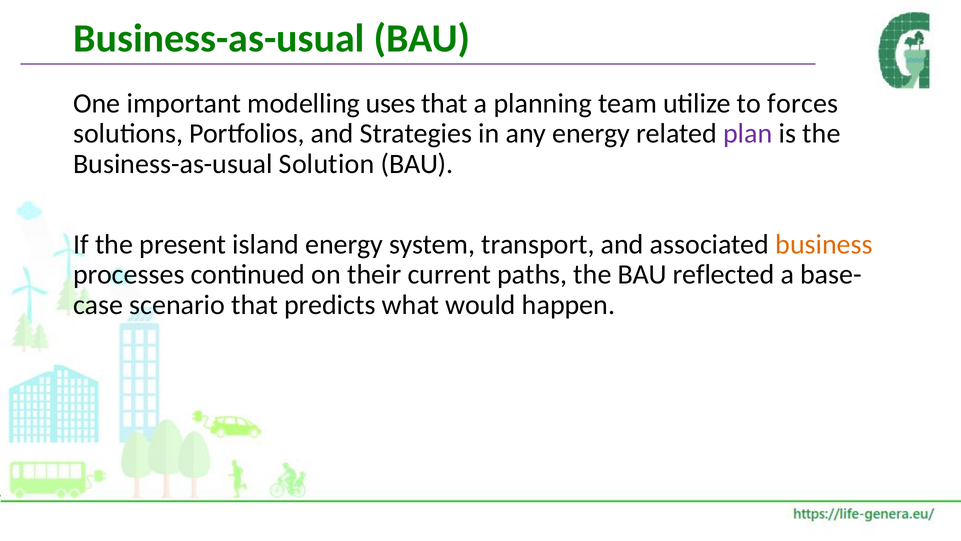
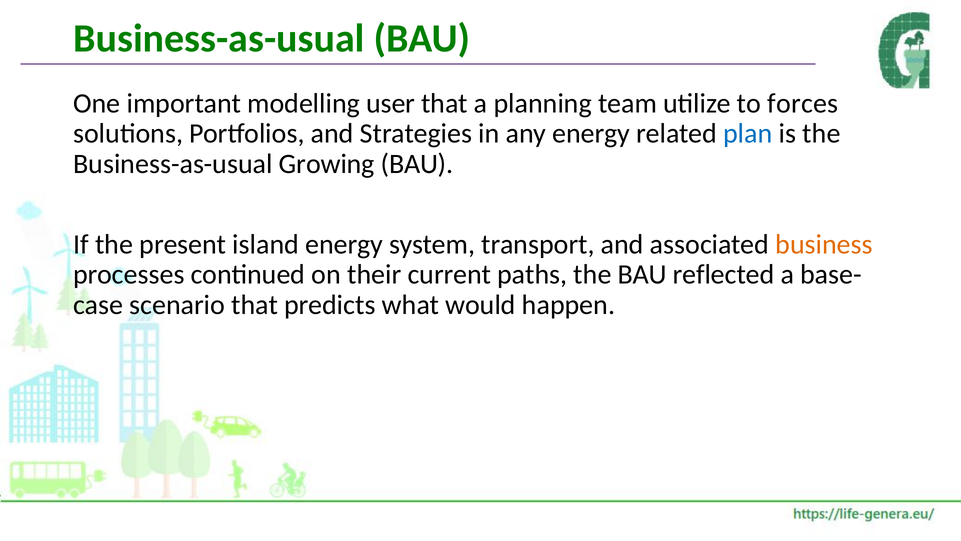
uses: uses -> user
plan colour: purple -> blue
Solution: Solution -> Growing
